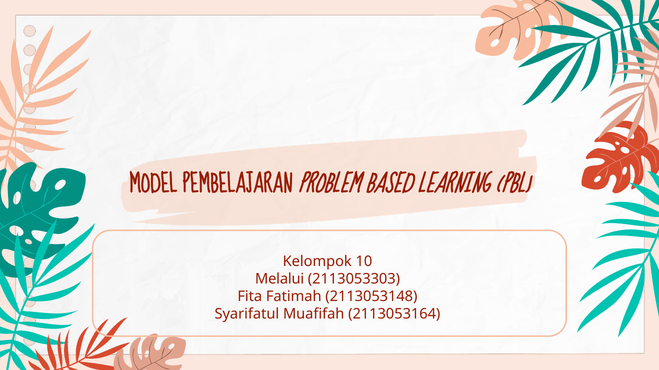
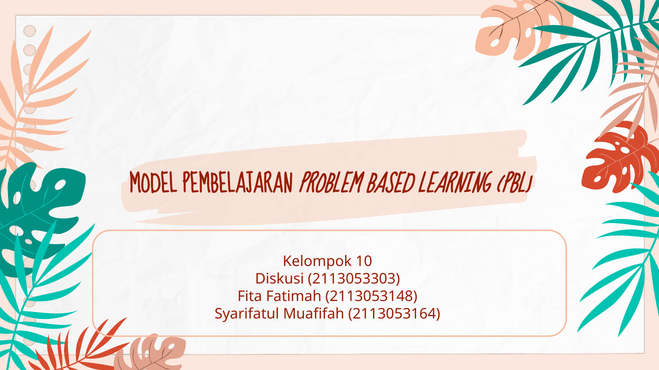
Melalui: Melalui -> Diskusi
